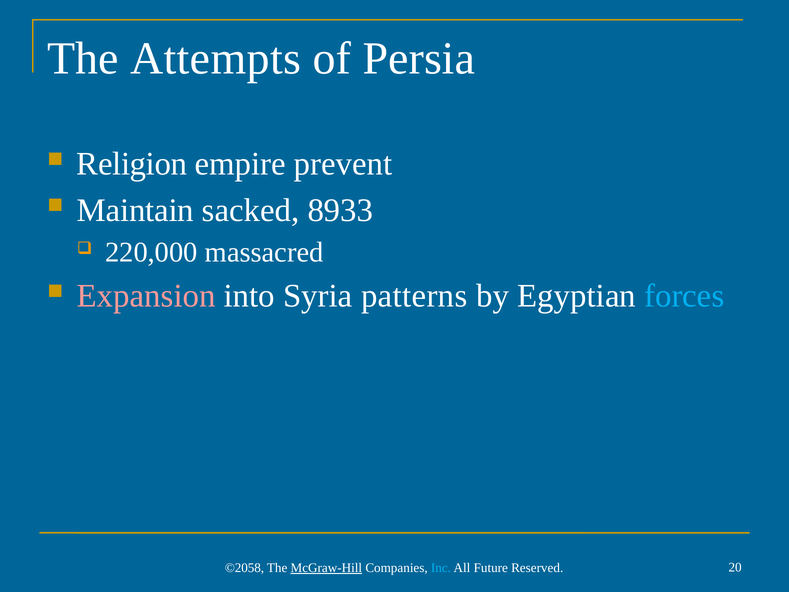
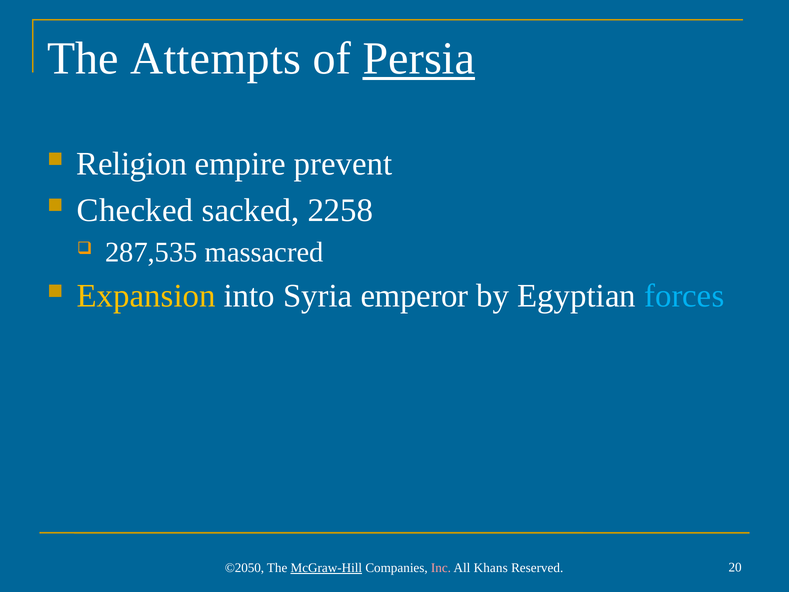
Persia underline: none -> present
Maintain: Maintain -> Checked
8933: 8933 -> 2258
220,000: 220,000 -> 287,535
Expansion colour: pink -> yellow
patterns: patterns -> emperor
©2058: ©2058 -> ©2050
Inc colour: light blue -> pink
Future: Future -> Khans
